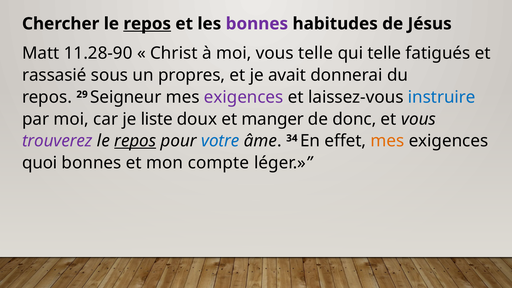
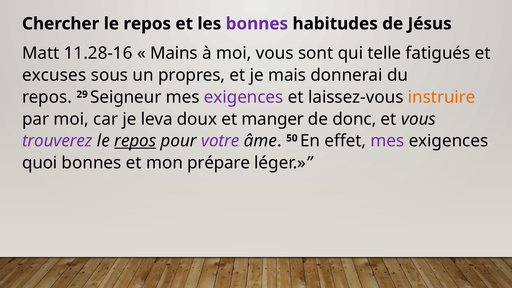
repos at (147, 24) underline: present -> none
11.28-90: 11.28-90 -> 11.28-16
Christ: Christ -> Mains
vous telle: telle -> sont
rassasié: rassasié -> excuses
avait: avait -> mais
instruire colour: blue -> orange
liste: liste -> leva
votre colour: blue -> purple
34: 34 -> 50
mes at (388, 141) colour: orange -> purple
compte: compte -> prépare
